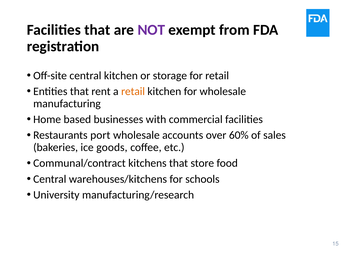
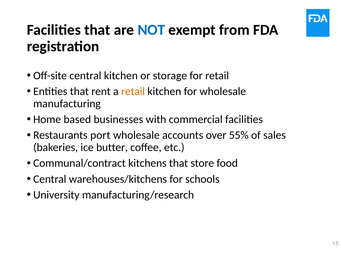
NOT colour: purple -> blue
60%: 60% -> 55%
goods: goods -> butter
